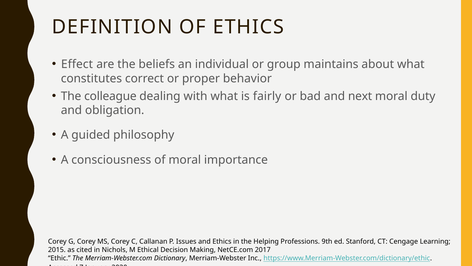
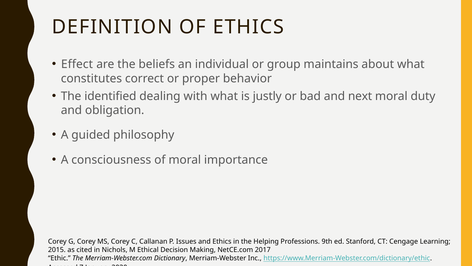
colleague: colleague -> identified
fairly: fairly -> justly
